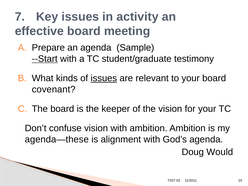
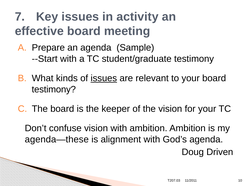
--Start underline: present -> none
covenant at (54, 89): covenant -> testimony
Would: Would -> Driven
